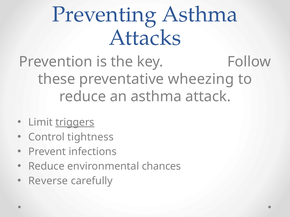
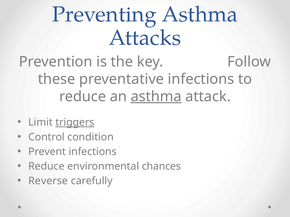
preventative wheezing: wheezing -> infections
asthma at (156, 97) underline: none -> present
tightness: tightness -> condition
